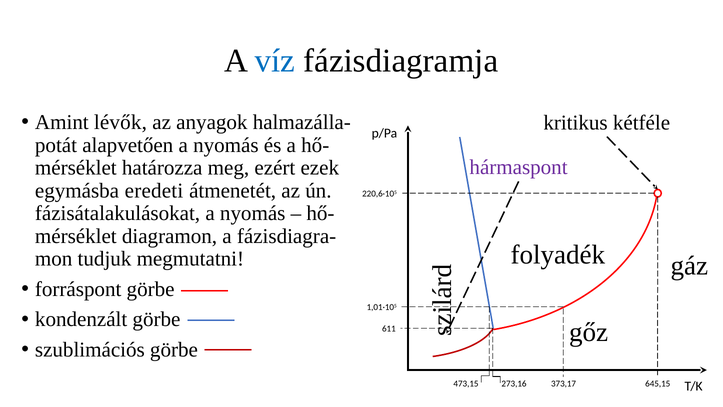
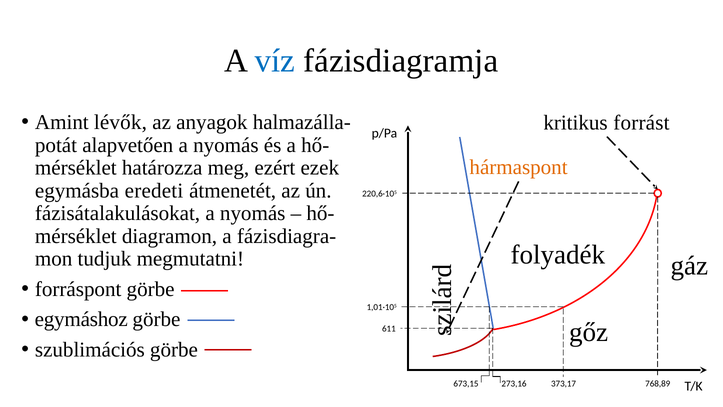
kétféle: kétféle -> forrást
hármaspont colour: purple -> orange
kondenzált: kondenzált -> egymáshoz
473,15: 473,15 -> 673,15
645,15: 645,15 -> 768,89
